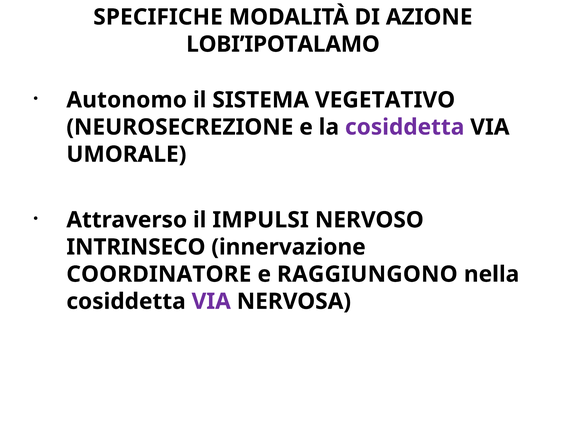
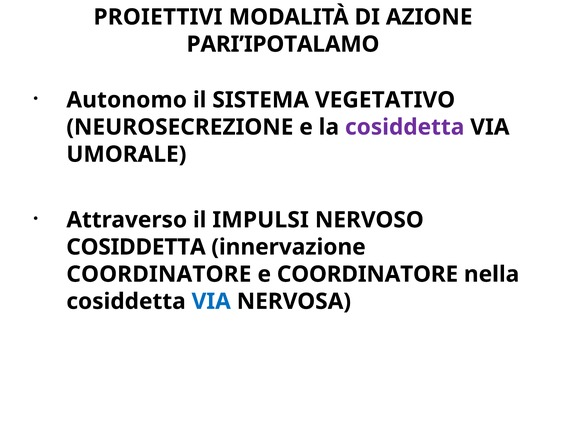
SPECIFICHE: SPECIFICHE -> PROIETTIVI
LOBI’IPOTALAMO: LOBI’IPOTALAMO -> PARI’IPOTALAMO
INTRINSECO at (136, 247): INTRINSECO -> COSIDDETTA
e RAGGIUNGONO: RAGGIUNGONO -> COORDINATORE
VIA at (211, 302) colour: purple -> blue
